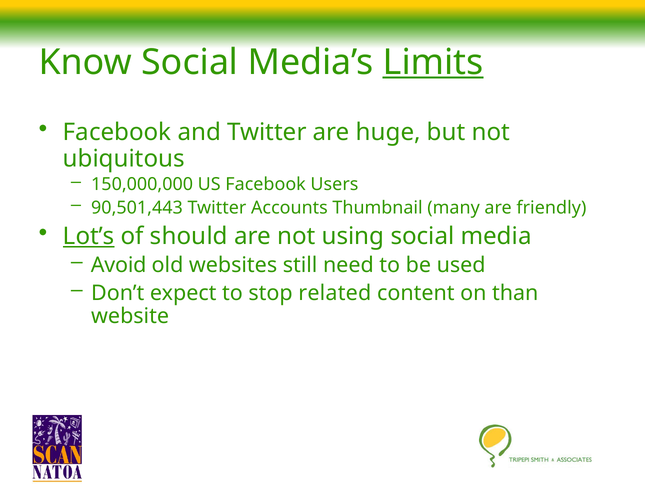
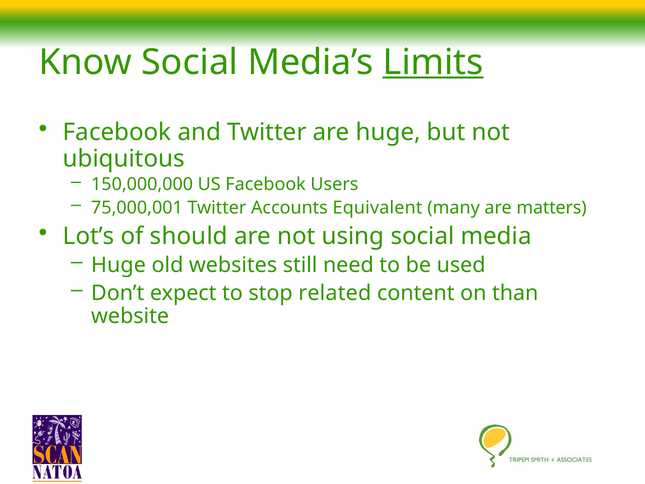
90,501,443: 90,501,443 -> 75,000,001
Thumbnail: Thumbnail -> Equivalent
friendly: friendly -> matters
Lot’s underline: present -> none
Avoid at (119, 265): Avoid -> Huge
